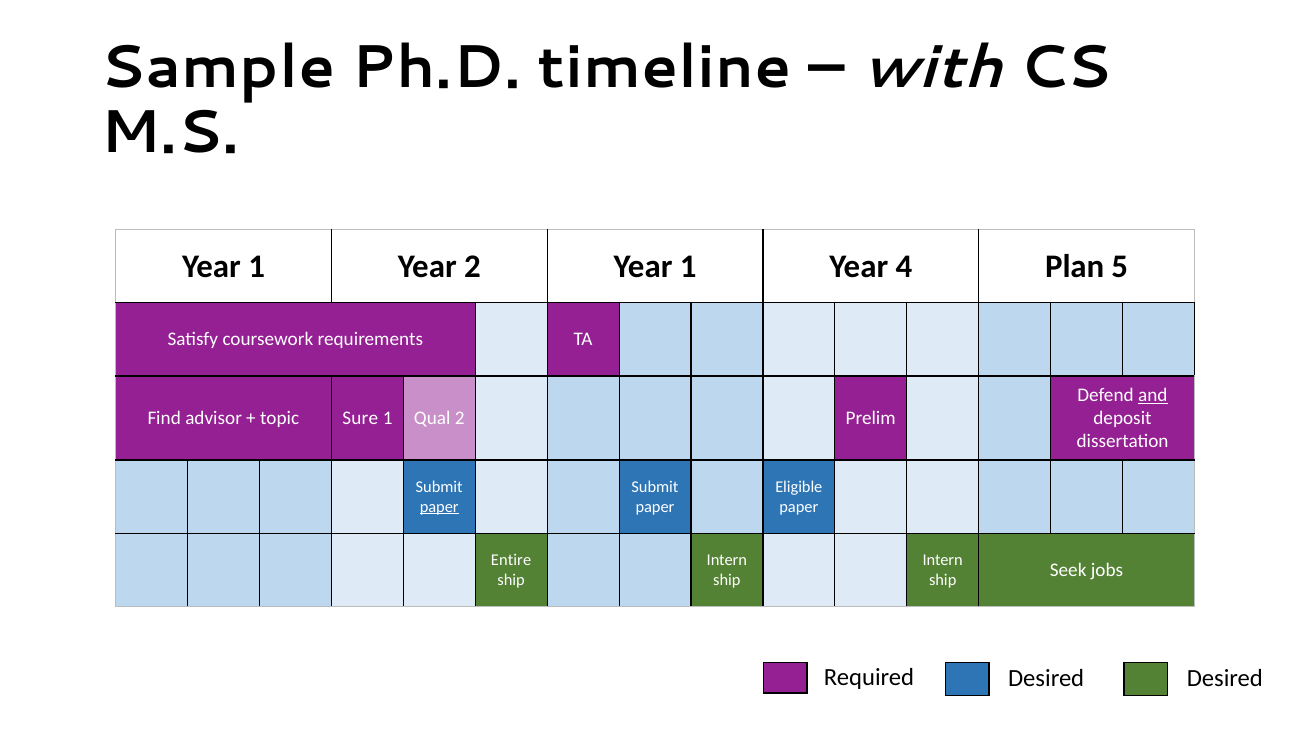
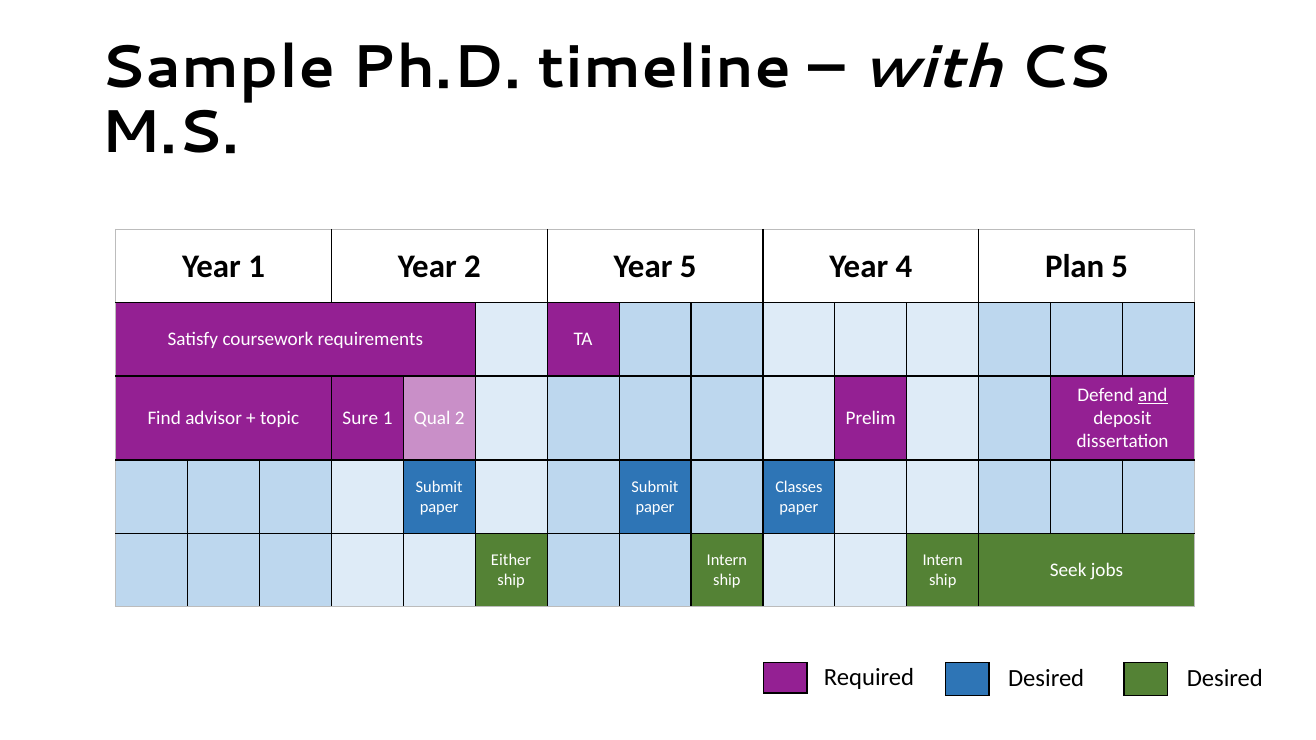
2 Year 1: 1 -> 5
Eligible: Eligible -> Classes
paper at (439, 507) underline: present -> none
Entire: Entire -> Either
